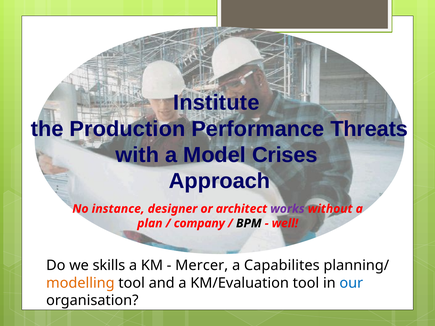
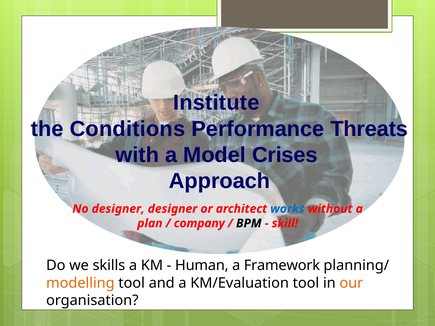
Production: Production -> Conditions
No instance: instance -> designer
works colour: purple -> blue
well: well -> skill
Mercer: Mercer -> Human
Capabilites: Capabilites -> Framework
our colour: blue -> orange
